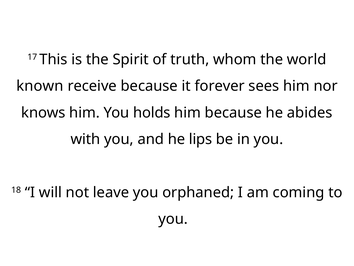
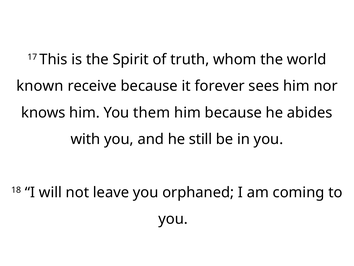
holds: holds -> them
lips: lips -> still
